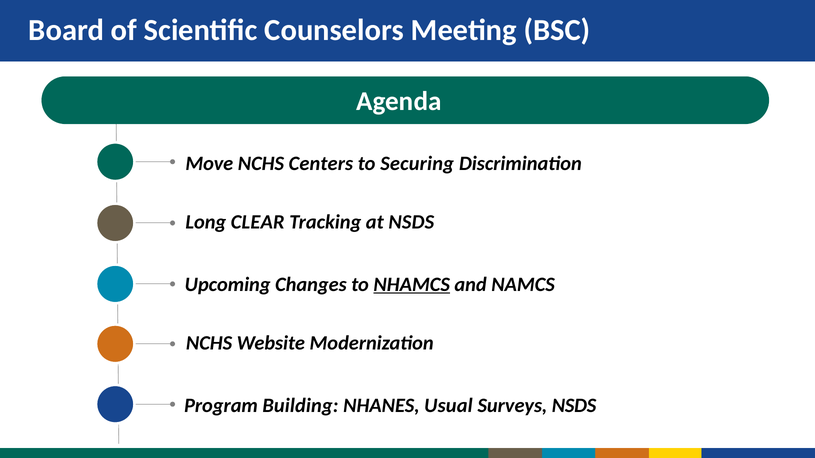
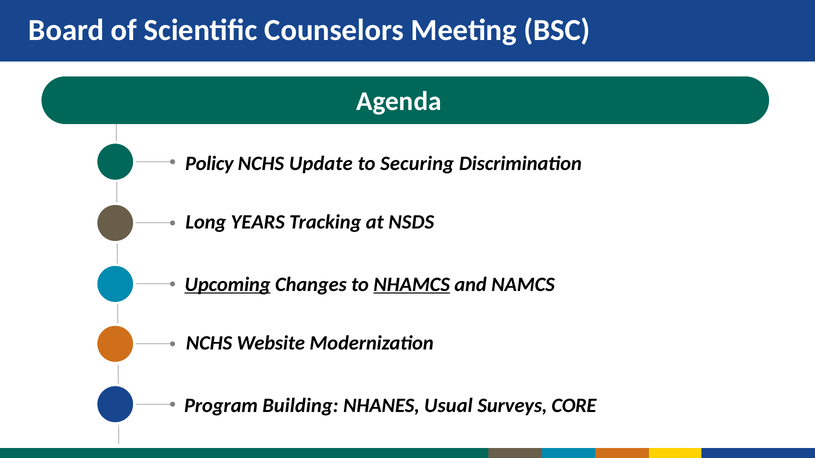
Move: Move -> Policy
Centers: Centers -> Update
CLEAR: CLEAR -> YEARS
Upcoming underline: none -> present
Surveys NSDS: NSDS -> CORE
